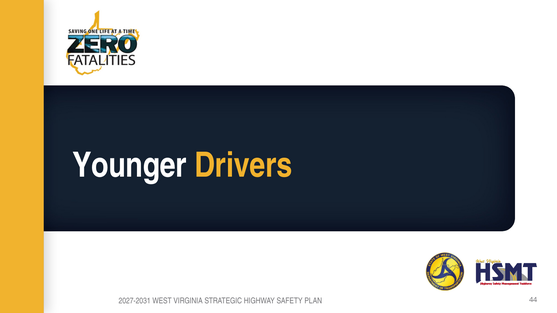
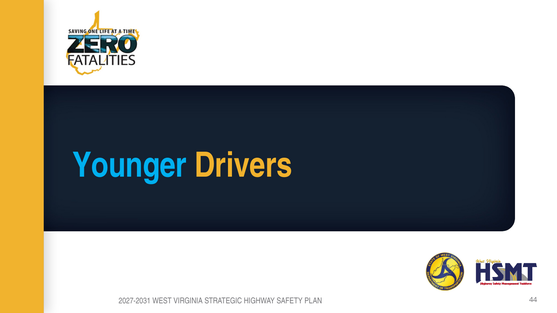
Younger colour: white -> light blue
